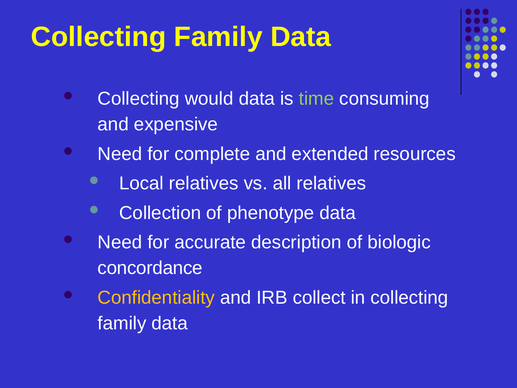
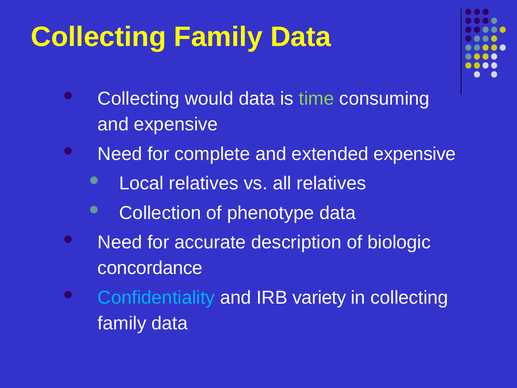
extended resources: resources -> expensive
Confidentiality colour: yellow -> light blue
collect: collect -> variety
